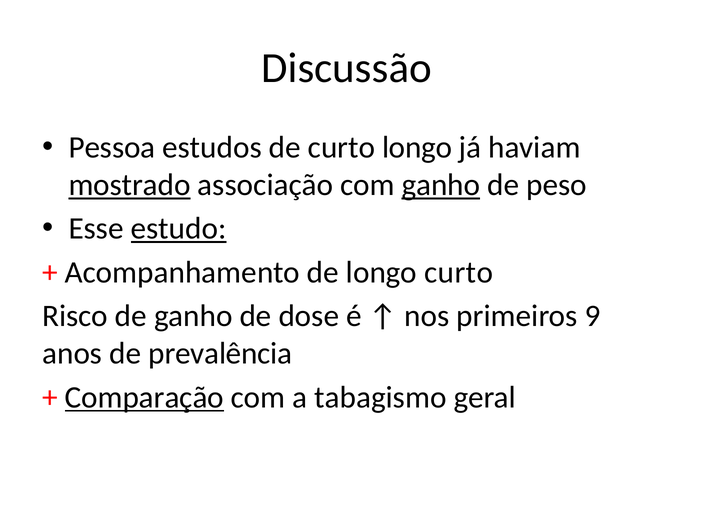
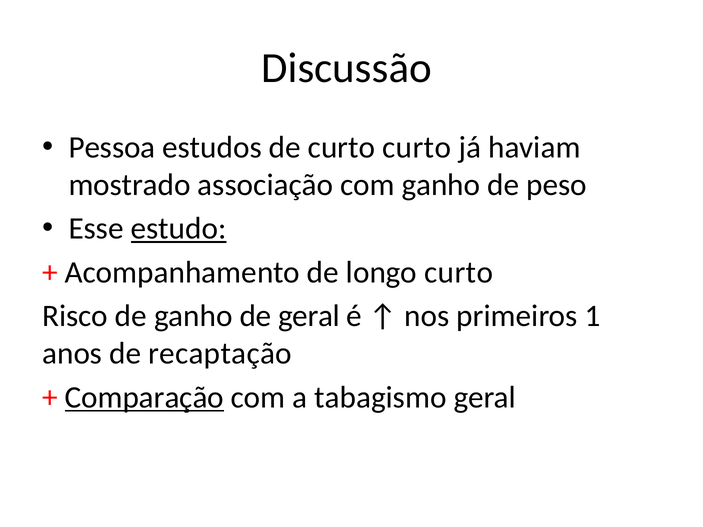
curto longo: longo -> curto
mostrado underline: present -> none
ganho at (441, 185) underline: present -> none
de dose: dose -> geral
9: 9 -> 1
prevalência: prevalência -> recaptação
